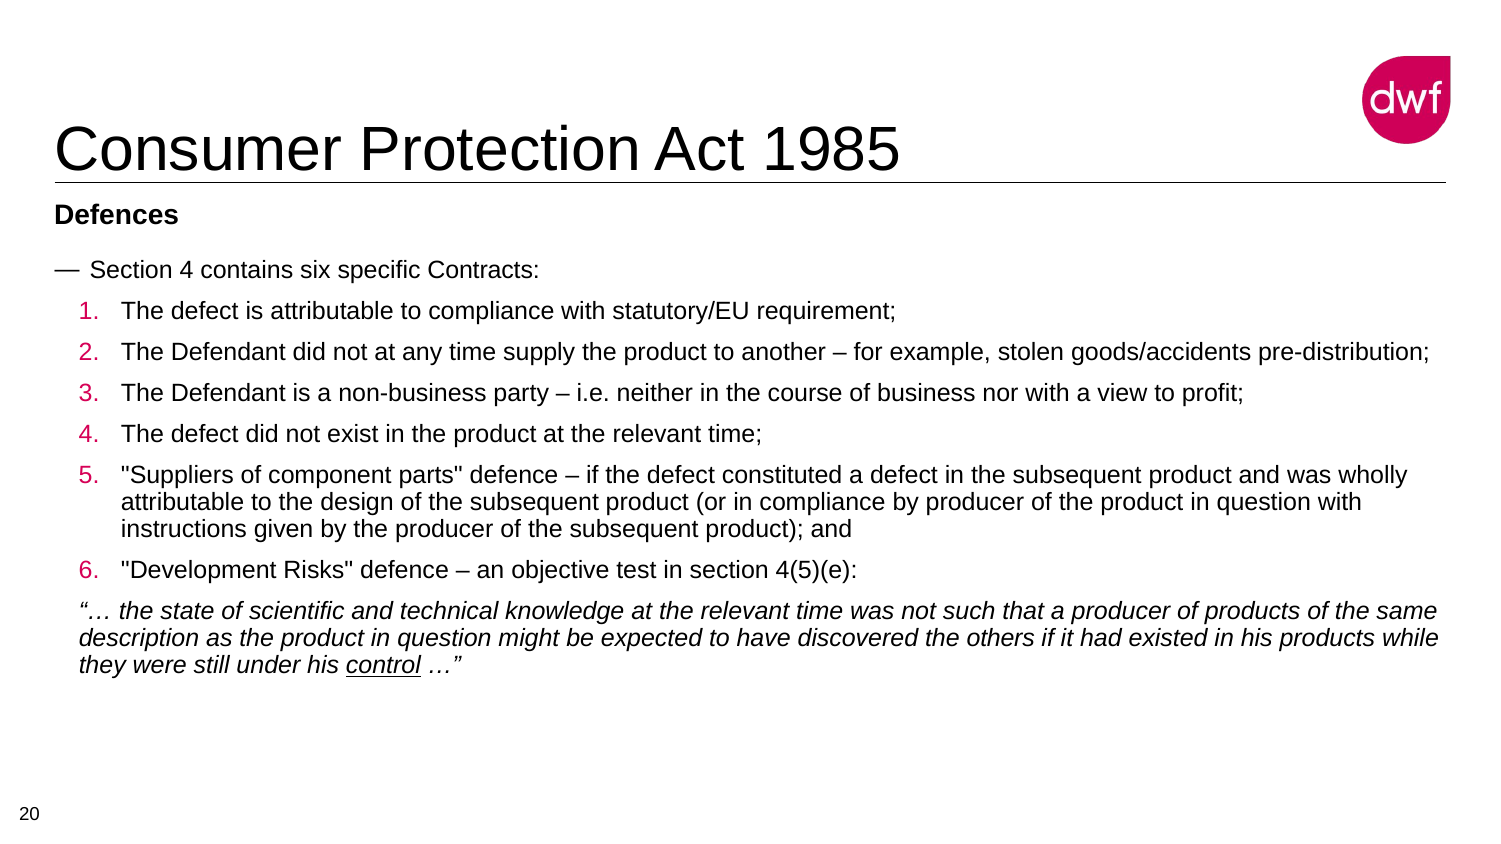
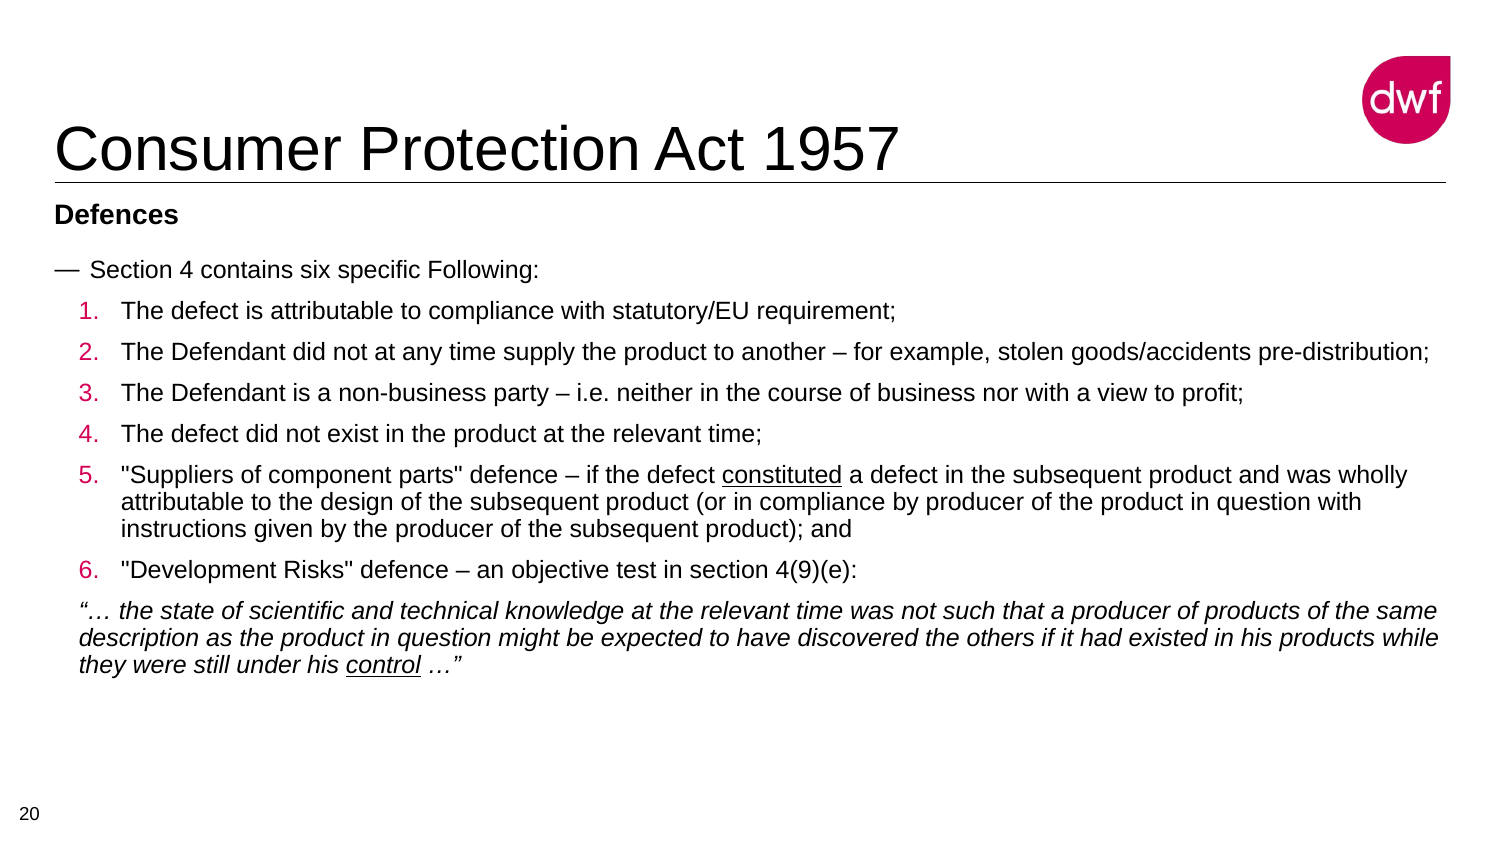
1985: 1985 -> 1957
Contracts: Contracts -> Following
constituted underline: none -> present
4(5)(e: 4(5)(e -> 4(9)(e
